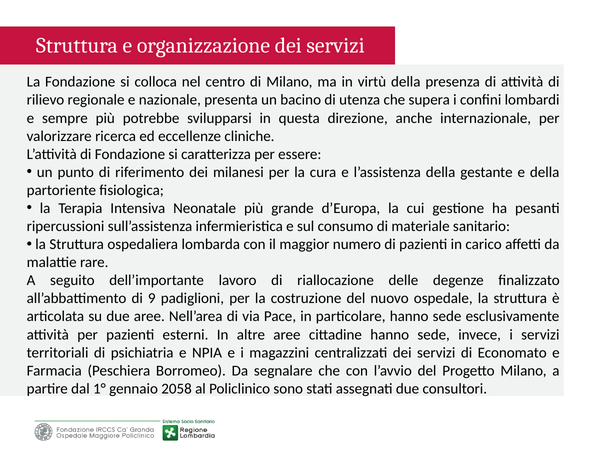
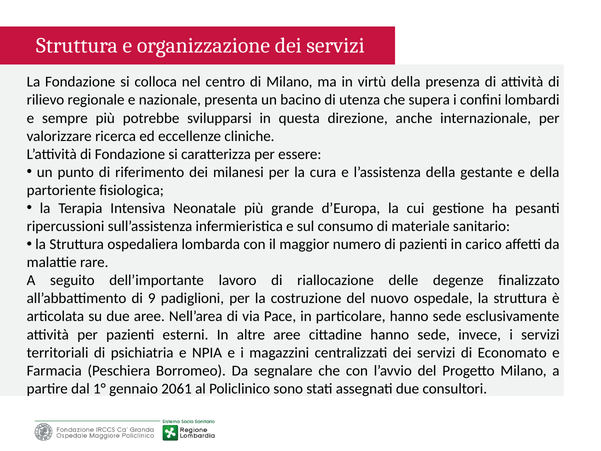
2058: 2058 -> 2061
